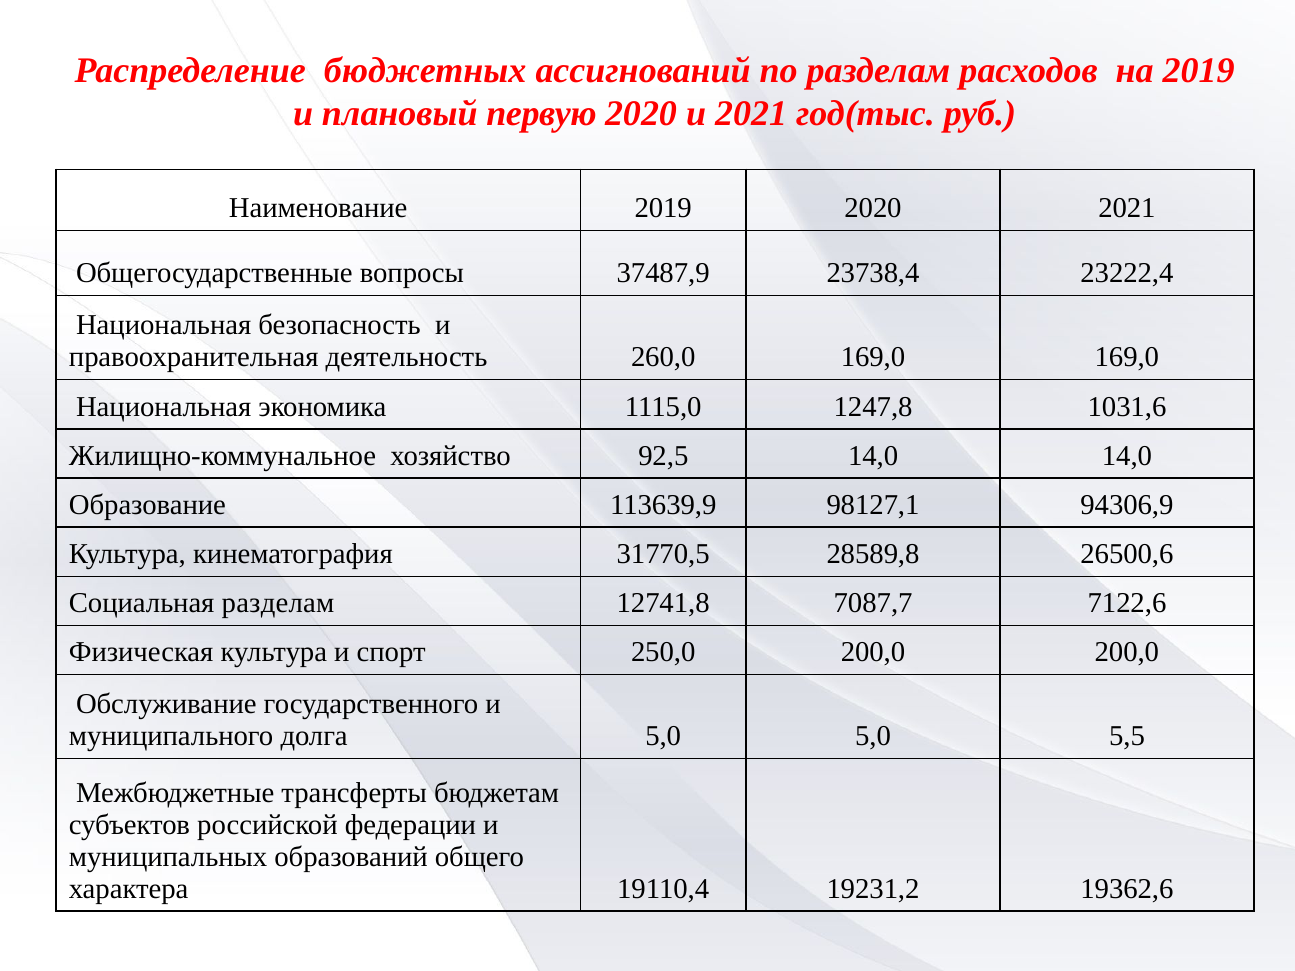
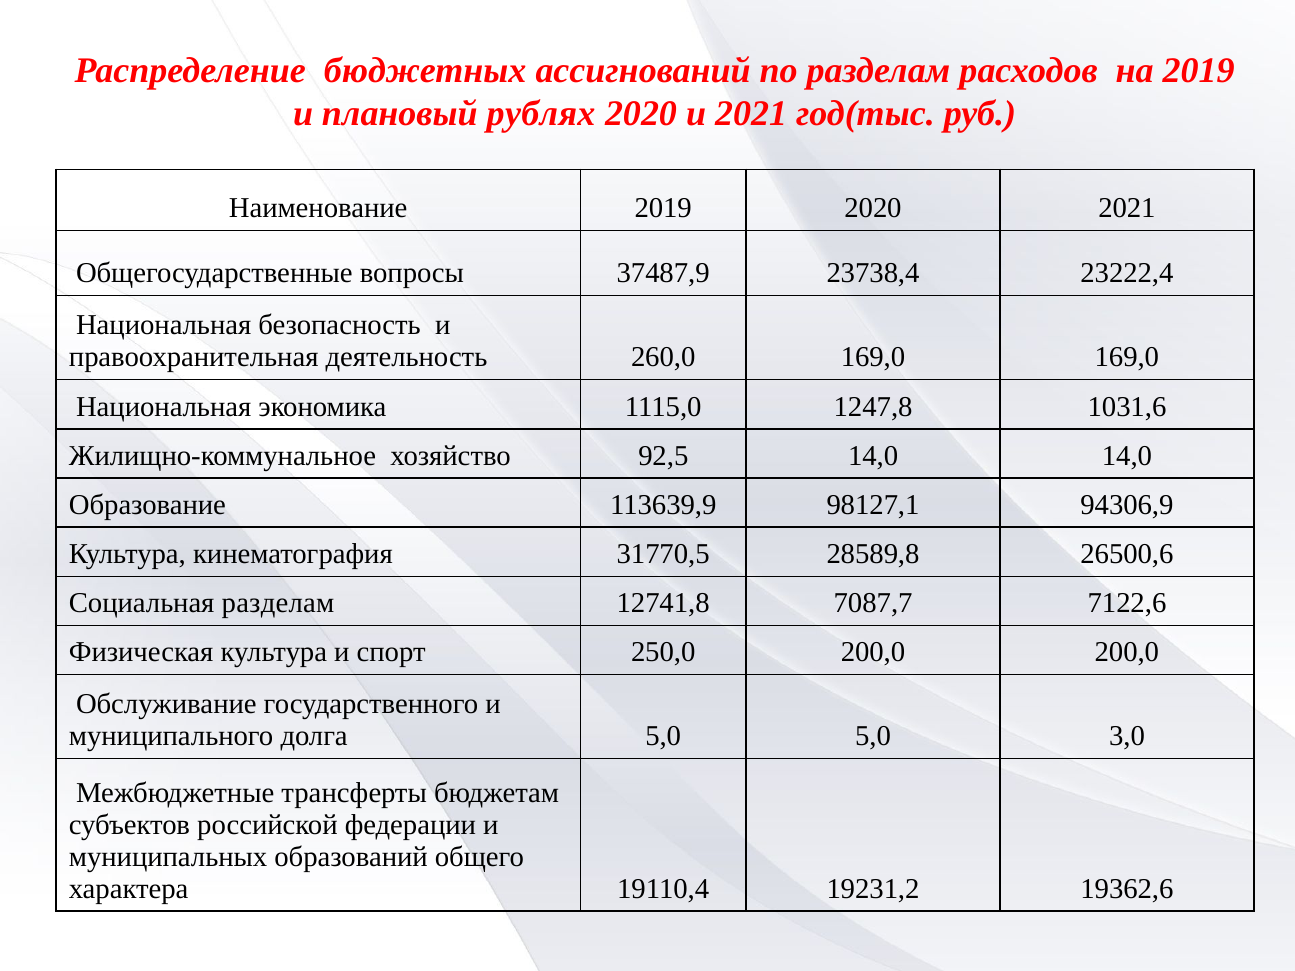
первую: первую -> рублях
5,5: 5,5 -> 3,0
